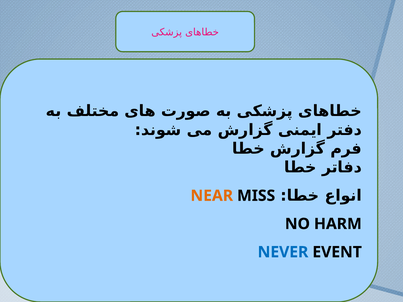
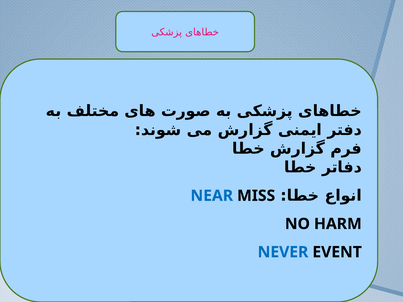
NEAR colour: orange -> blue
